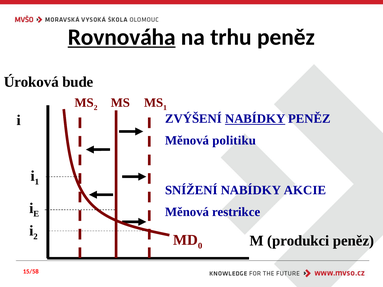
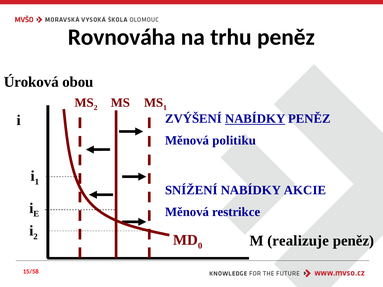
Rovnováha underline: present -> none
bude: bude -> obou
produkci: produkci -> realizuje
